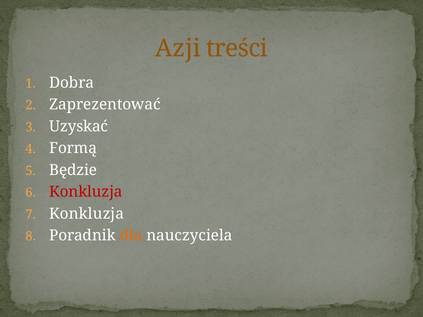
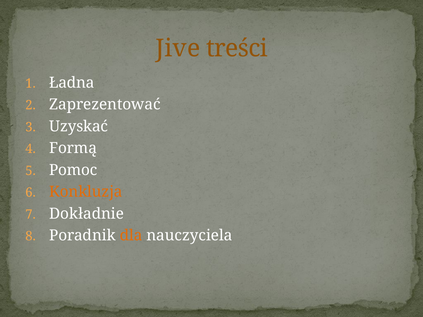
Azji: Azji -> Jive
Dobra: Dobra -> Ładna
Będzie: Będzie -> Pomoc
Konkluzja at (86, 192) colour: red -> orange
Konkluzja at (87, 214): Konkluzja -> Dokładnie
